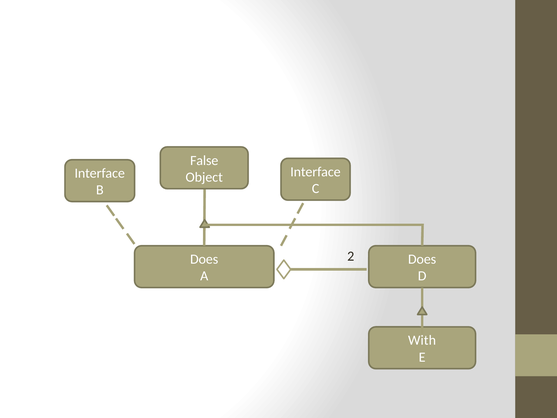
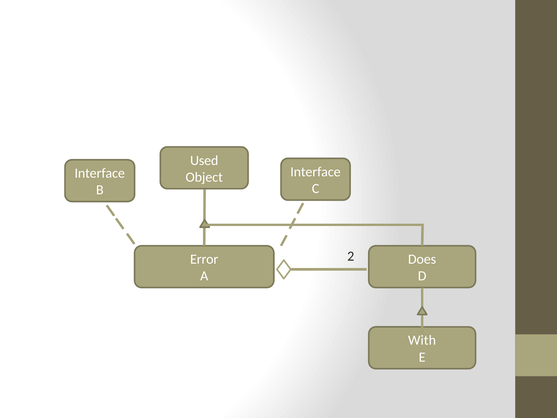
False: False -> Used
Does at (204, 259): Does -> Error
